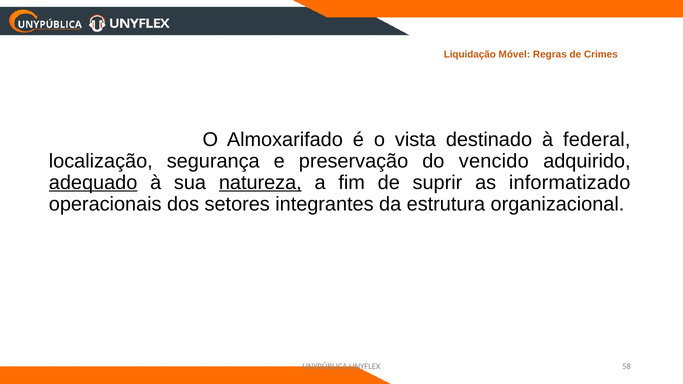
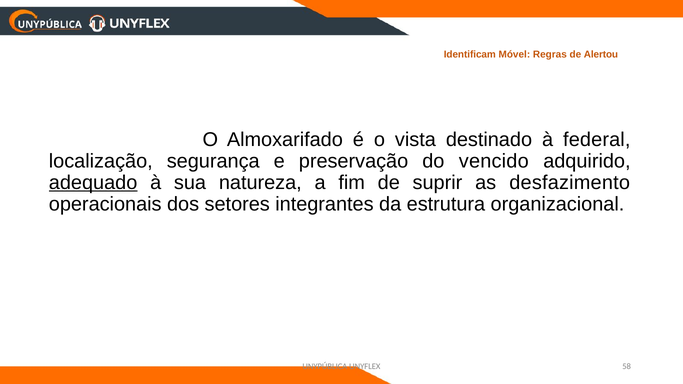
Liquidação: Liquidação -> Identificam
Crimes: Crimes -> Alertou
natureza underline: present -> none
informatizado: informatizado -> desfazimento
